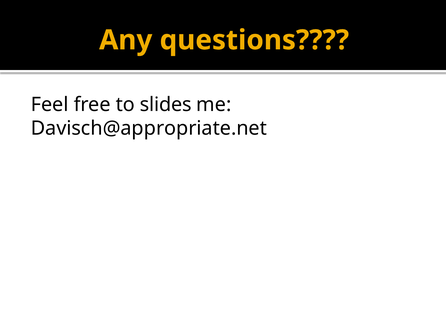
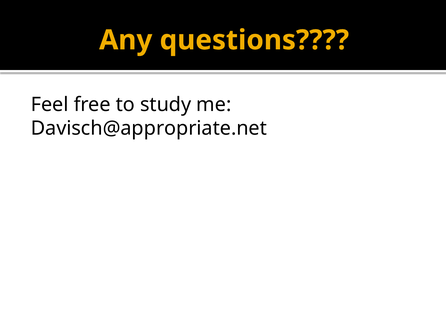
slides: slides -> study
